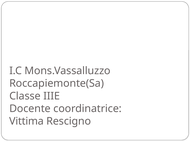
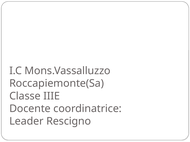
Vittima: Vittima -> Leader
